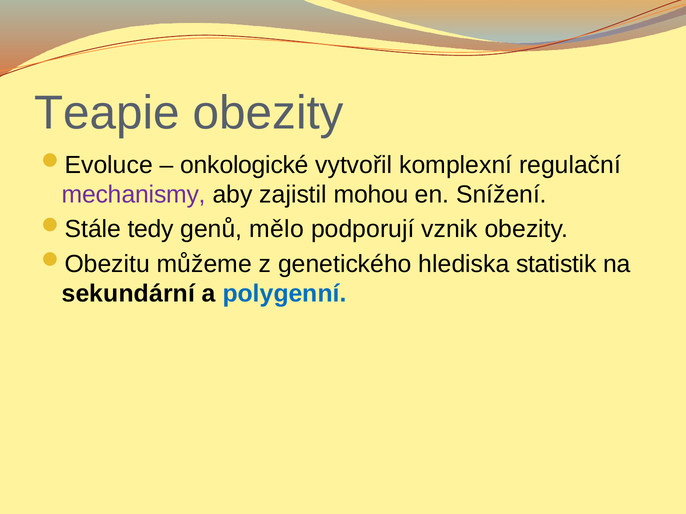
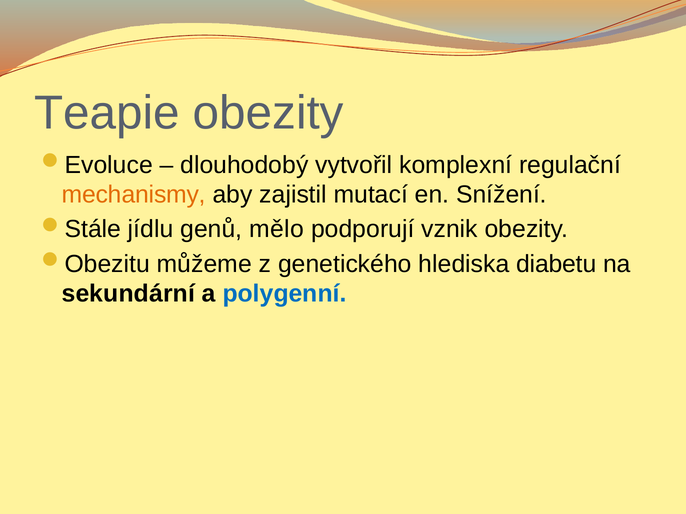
onkologické: onkologické -> dlouhodobý
mechanismy colour: purple -> orange
mohou: mohou -> mutací
tedy: tedy -> jídlu
statistik: statistik -> diabetu
